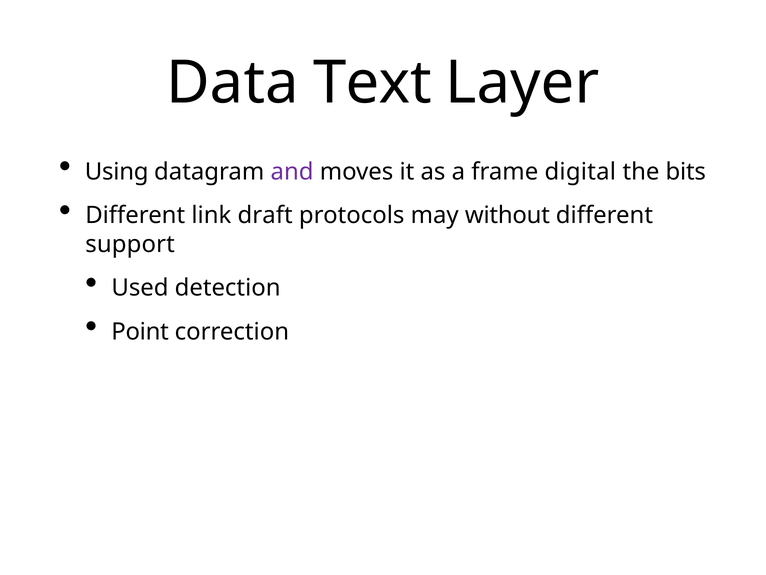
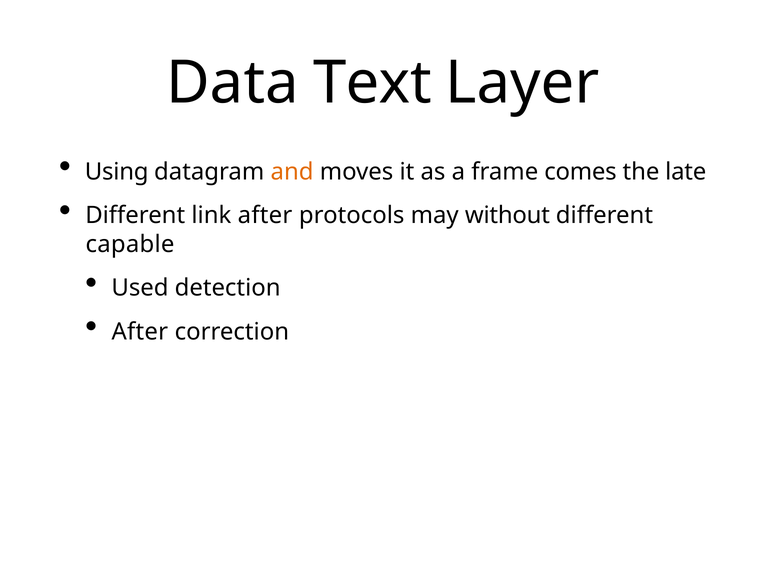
and colour: purple -> orange
digital: digital -> comes
bits: bits -> late
link draft: draft -> after
support: support -> capable
Point at (140, 331): Point -> After
